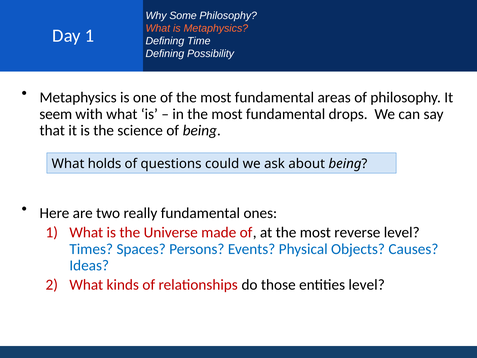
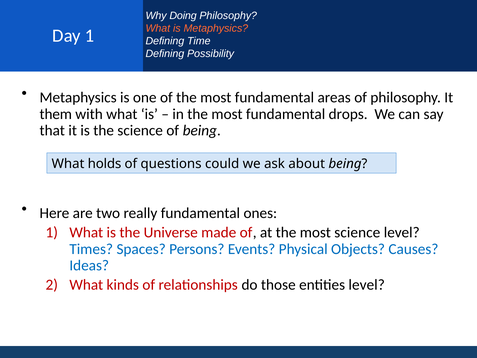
Some: Some -> Doing
seem: seem -> them
most reverse: reverse -> science
